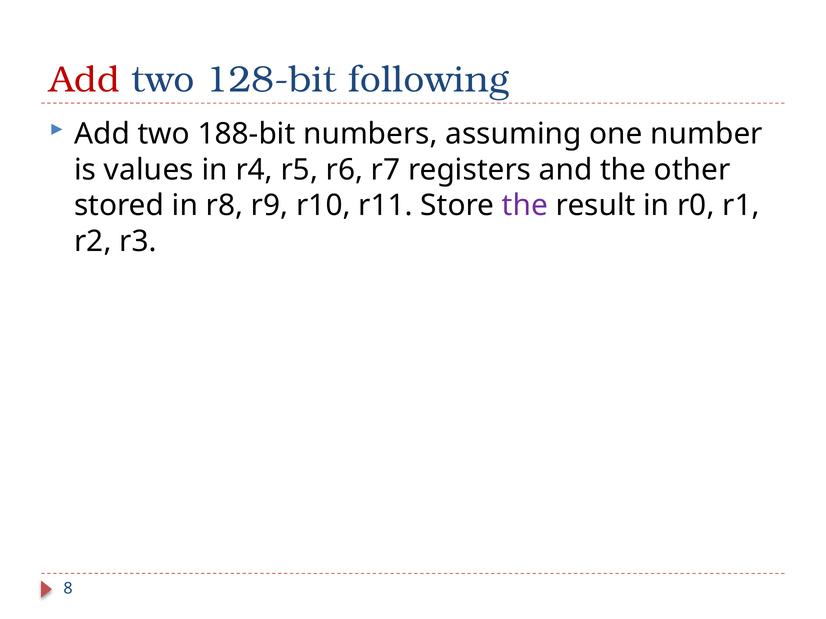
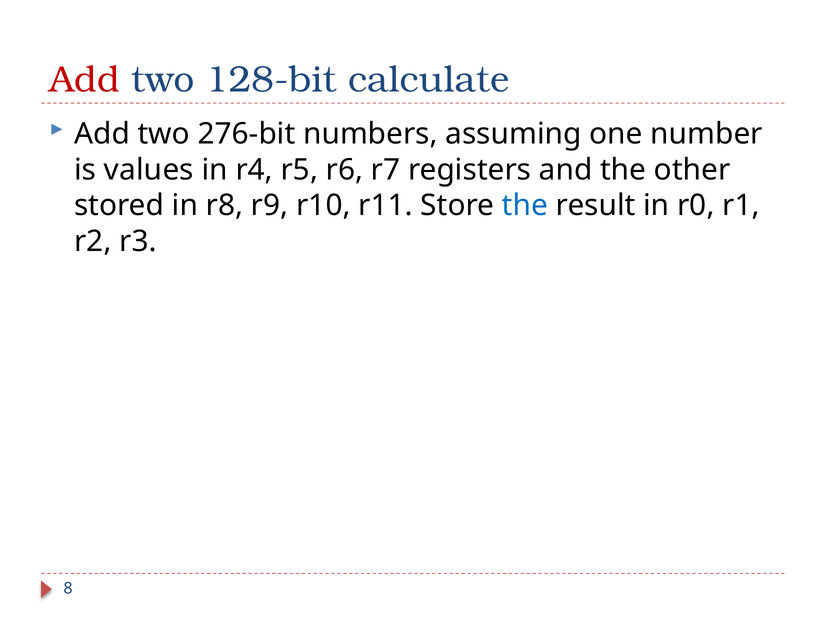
following: following -> calculate
188-bit: 188-bit -> 276-bit
the at (525, 206) colour: purple -> blue
